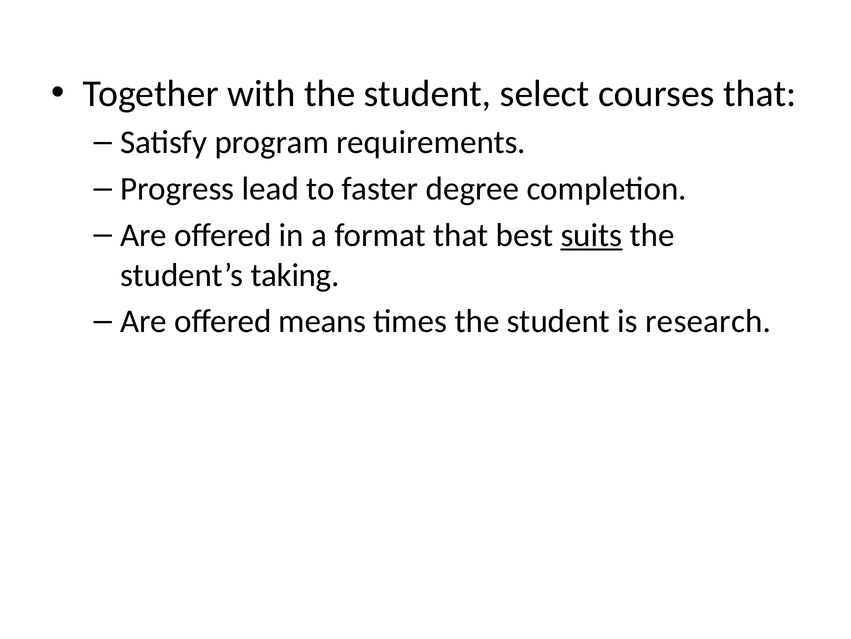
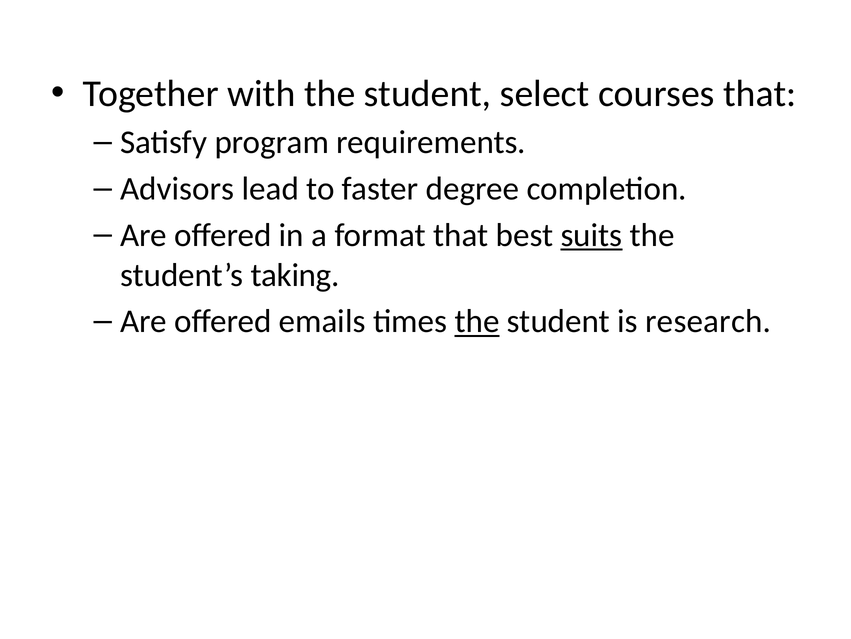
Progress: Progress -> Advisors
means: means -> emails
the at (477, 321) underline: none -> present
